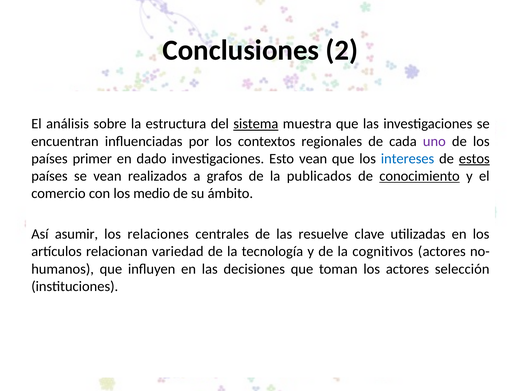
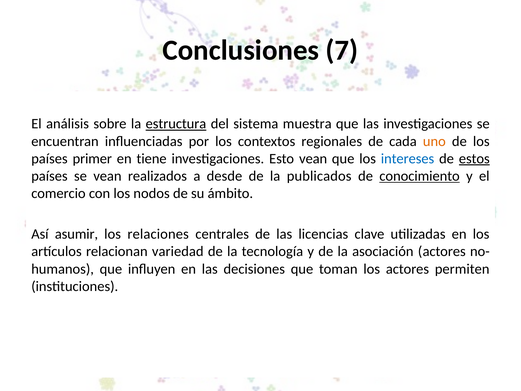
2: 2 -> 7
estructura underline: none -> present
sistema underline: present -> none
uno colour: purple -> orange
dado: dado -> tiene
grafos: grafos -> desde
medio: medio -> nodos
resuelve: resuelve -> licencias
cognitivos: cognitivos -> asociación
selección: selección -> permiten
